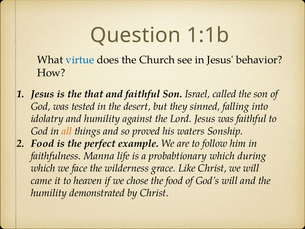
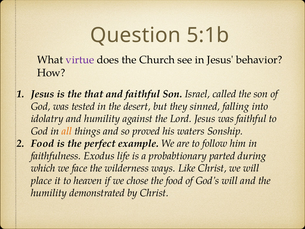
1:1b: 1:1b -> 5:1b
virtue colour: blue -> purple
Manna: Manna -> Exodus
probabtionary which: which -> parted
grace: grace -> ways
came: came -> place
